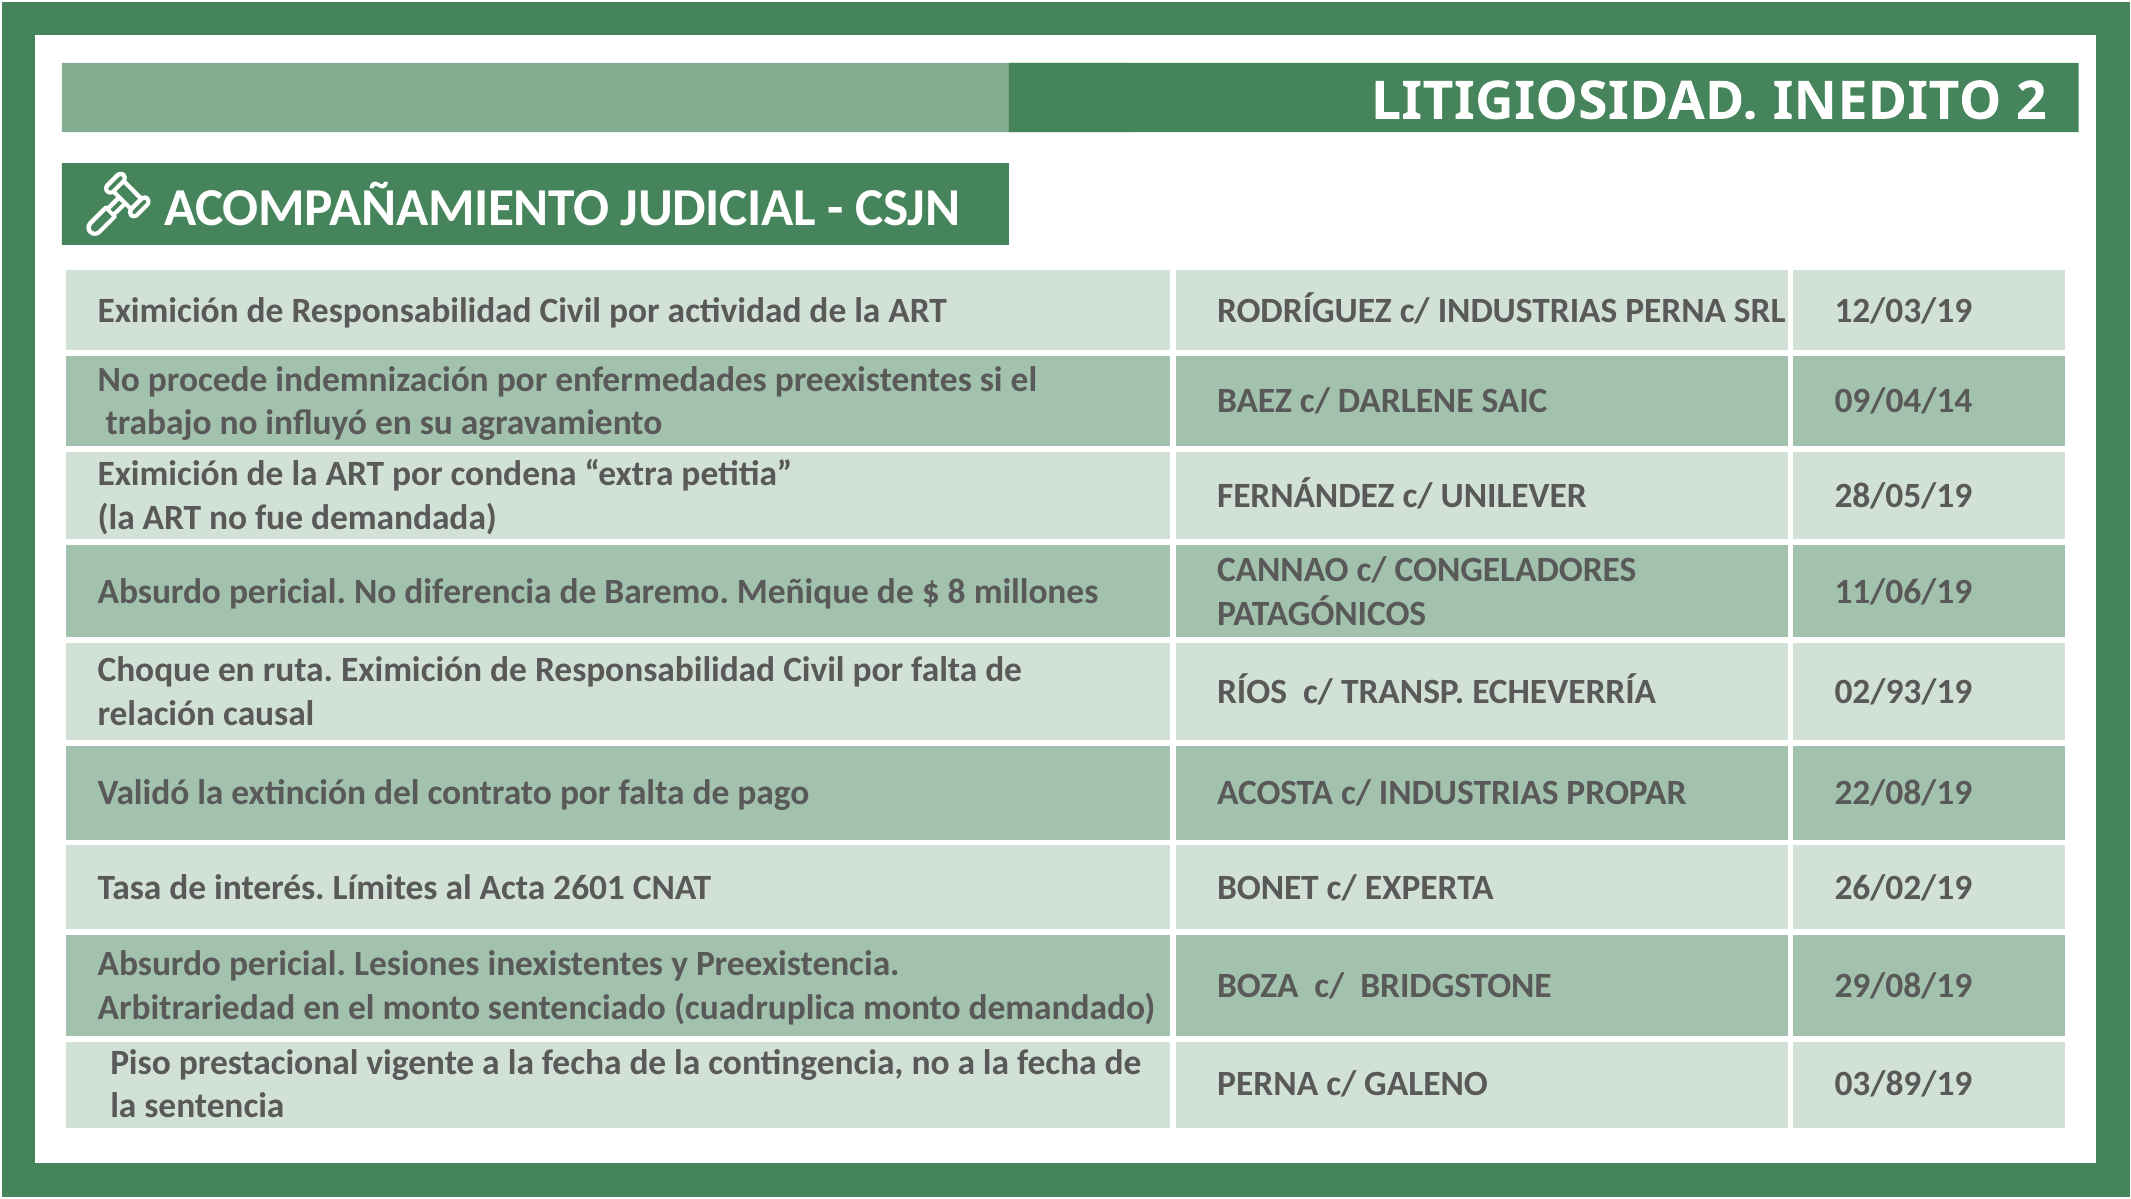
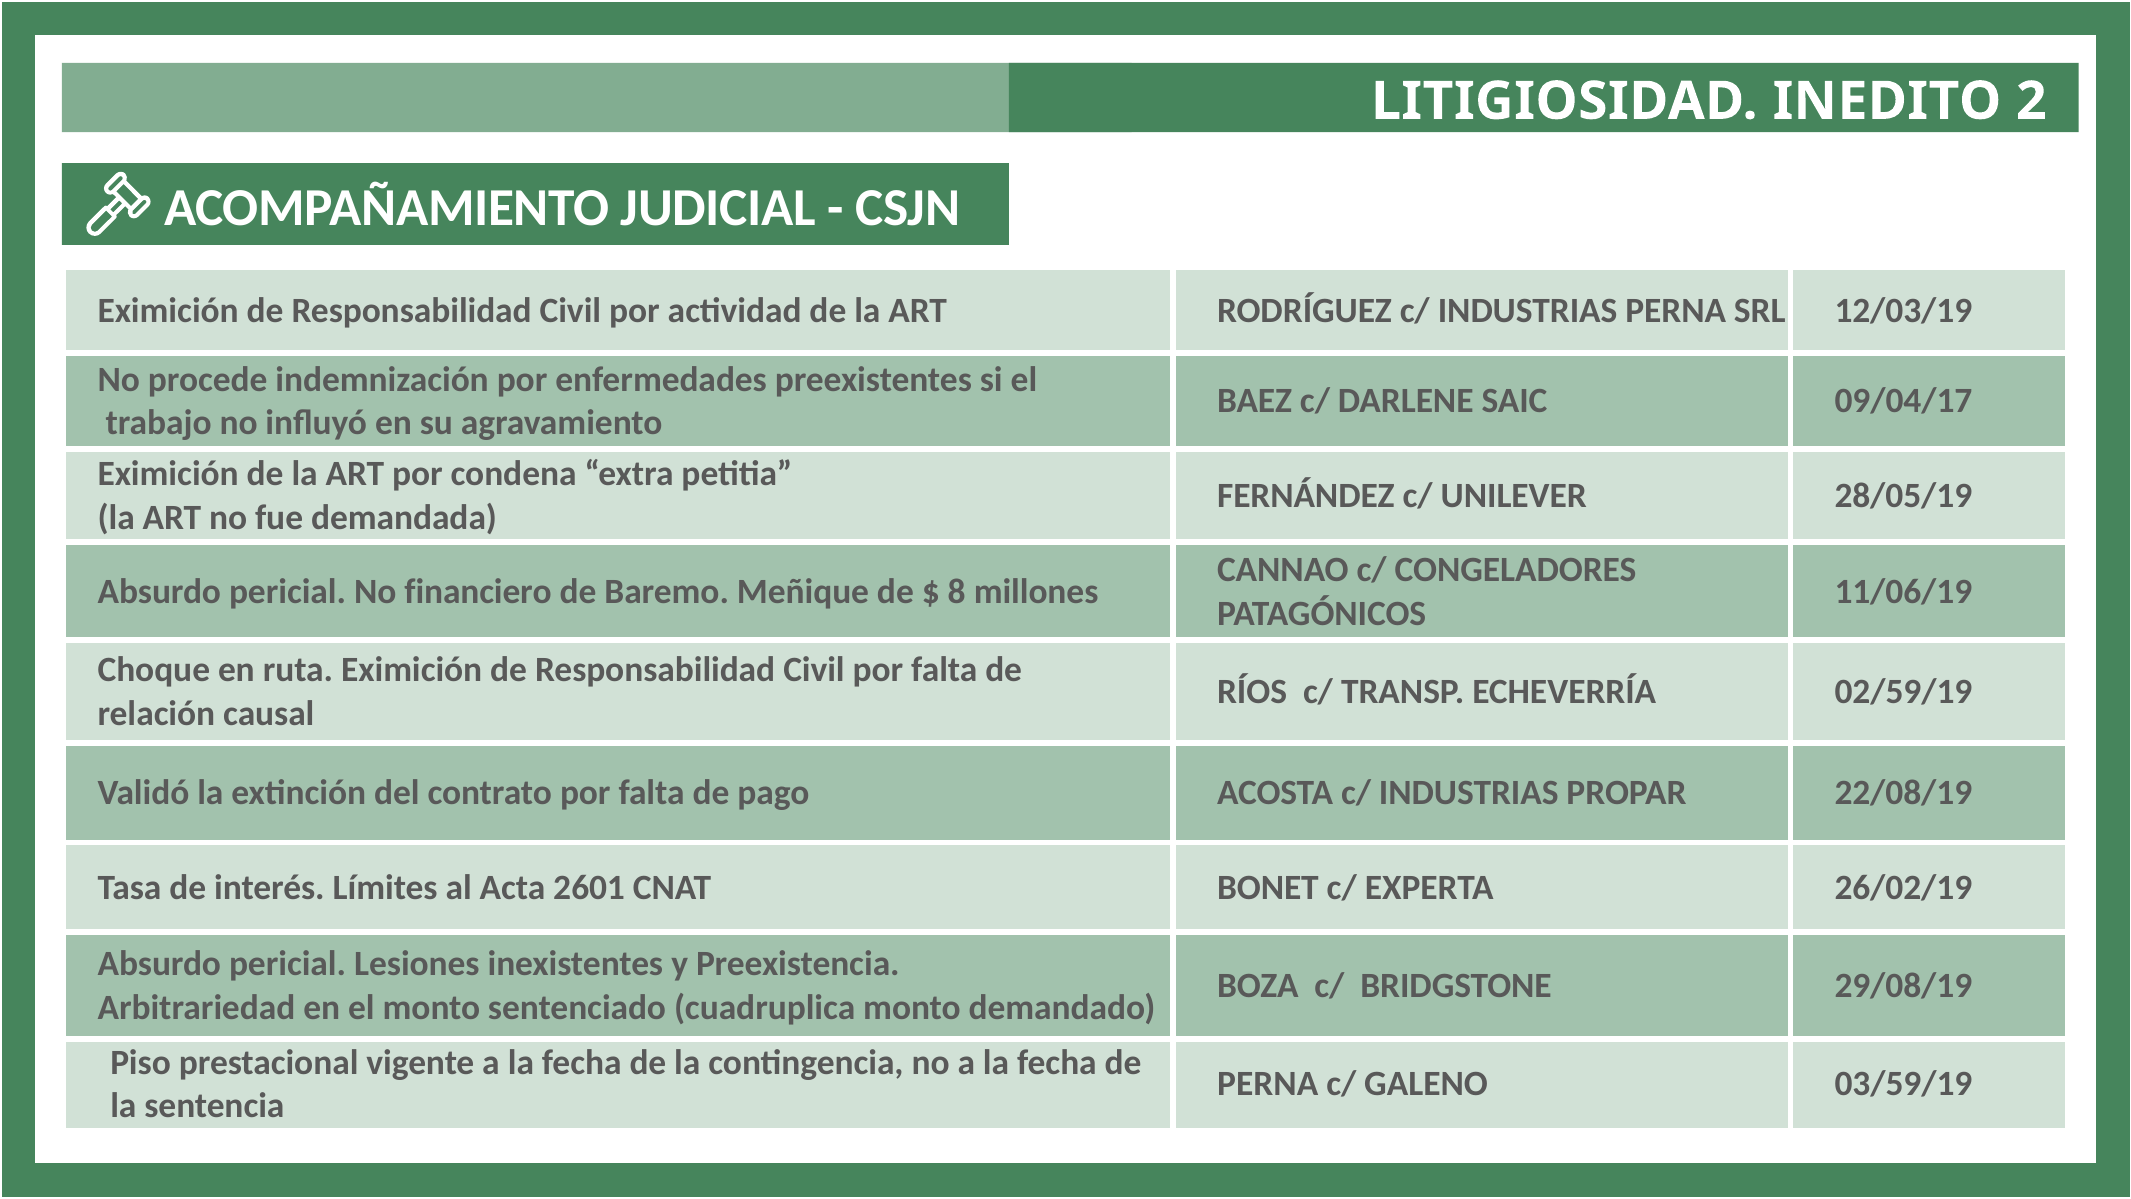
09/04/14: 09/04/14 -> 09/04/17
diferencia: diferencia -> financiero
02/93/19: 02/93/19 -> 02/59/19
03/89/19: 03/89/19 -> 03/59/19
